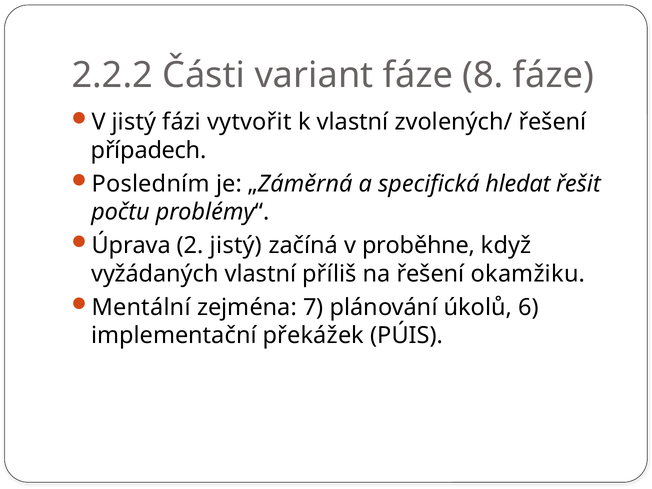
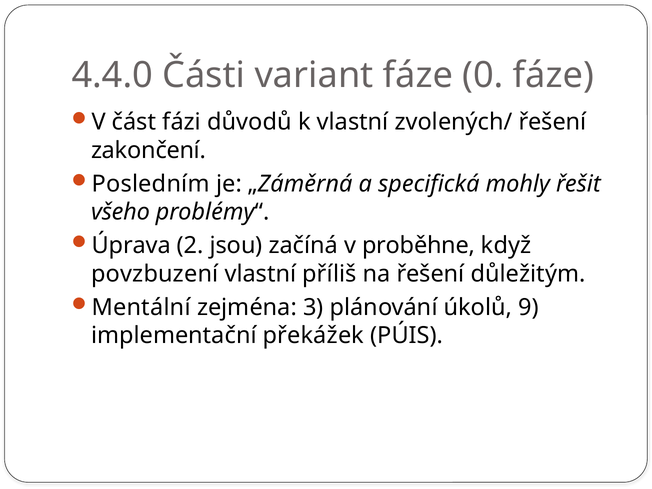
2.2.2: 2.2.2 -> 4.4.0
8: 8 -> 0
V jistý: jistý -> část
vytvořit: vytvořit -> důvodů
případech: případech -> zakončení
hledat: hledat -> mohly
počtu: počtu -> všeho
2 jistý: jistý -> jsou
vyžádaných: vyžádaných -> povzbuzení
okamžiku: okamžiku -> důležitým
7: 7 -> 3
6: 6 -> 9
